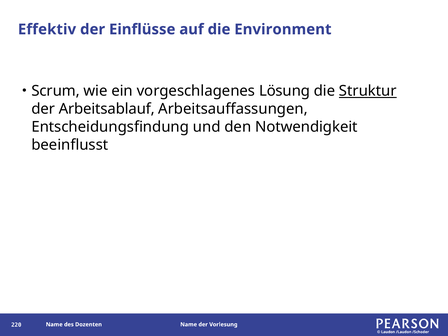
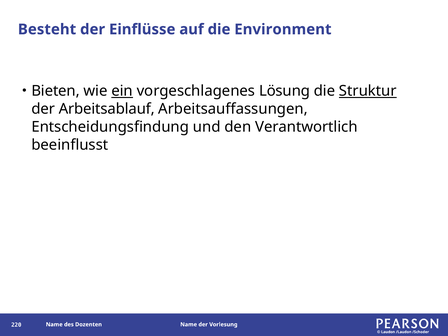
Effektiv: Effektiv -> Besteht
Scrum: Scrum -> Bieten
ein underline: none -> present
Notwendigkeit: Notwendigkeit -> Verantwortlich
